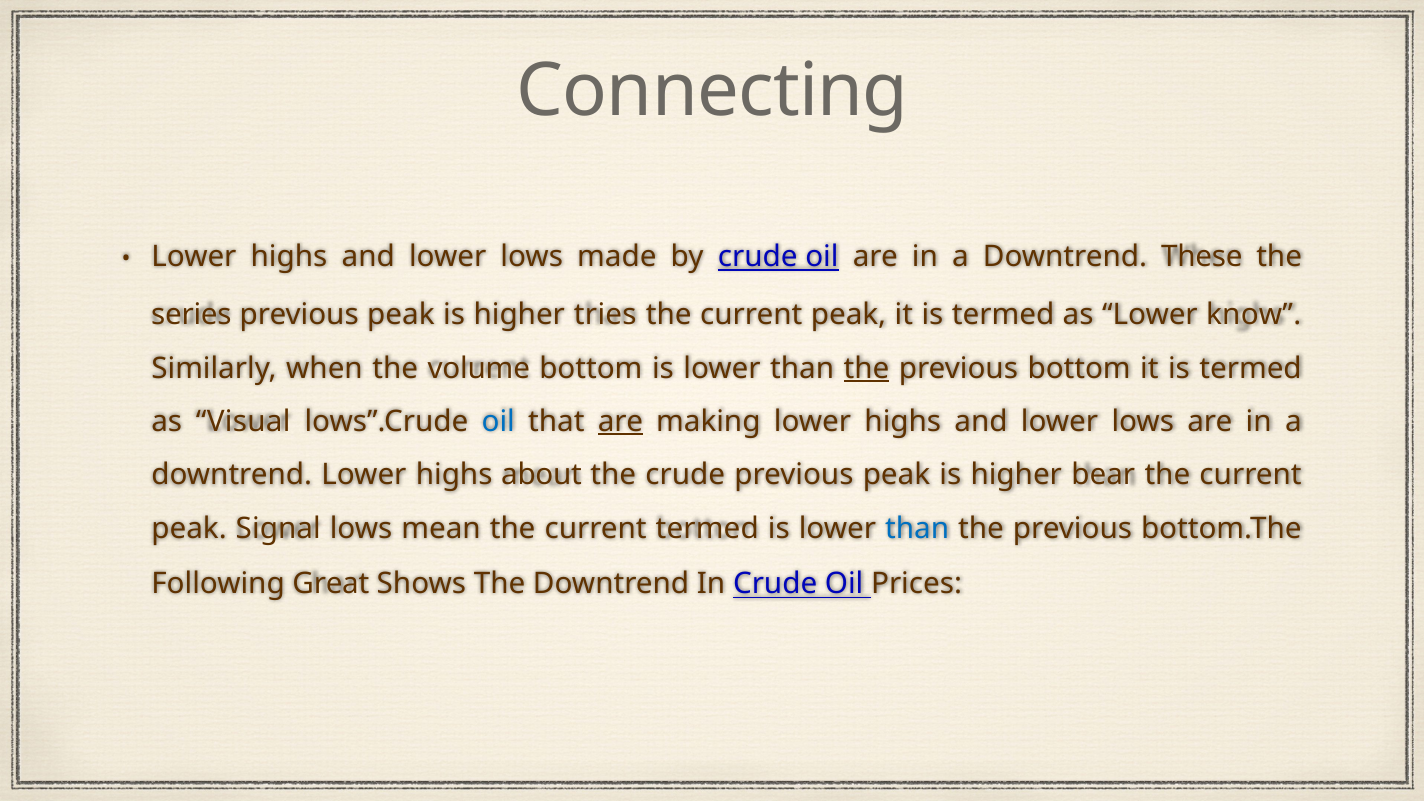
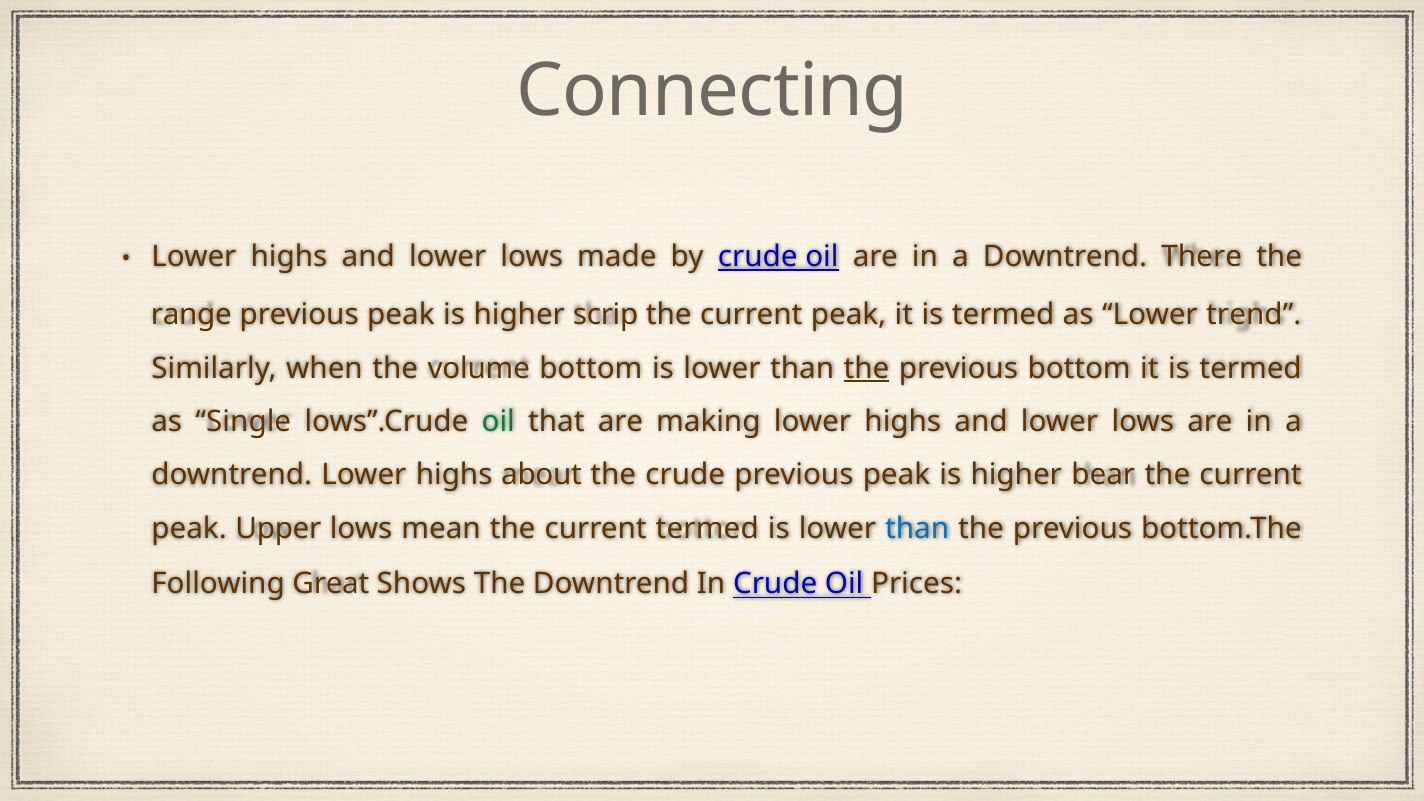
These: These -> There
series: series -> range
tries: tries -> scrip
know: know -> trend
Visual: Visual -> Single
oil at (498, 422) colour: blue -> green
are at (620, 422) underline: present -> none
Signal: Signal -> Upper
